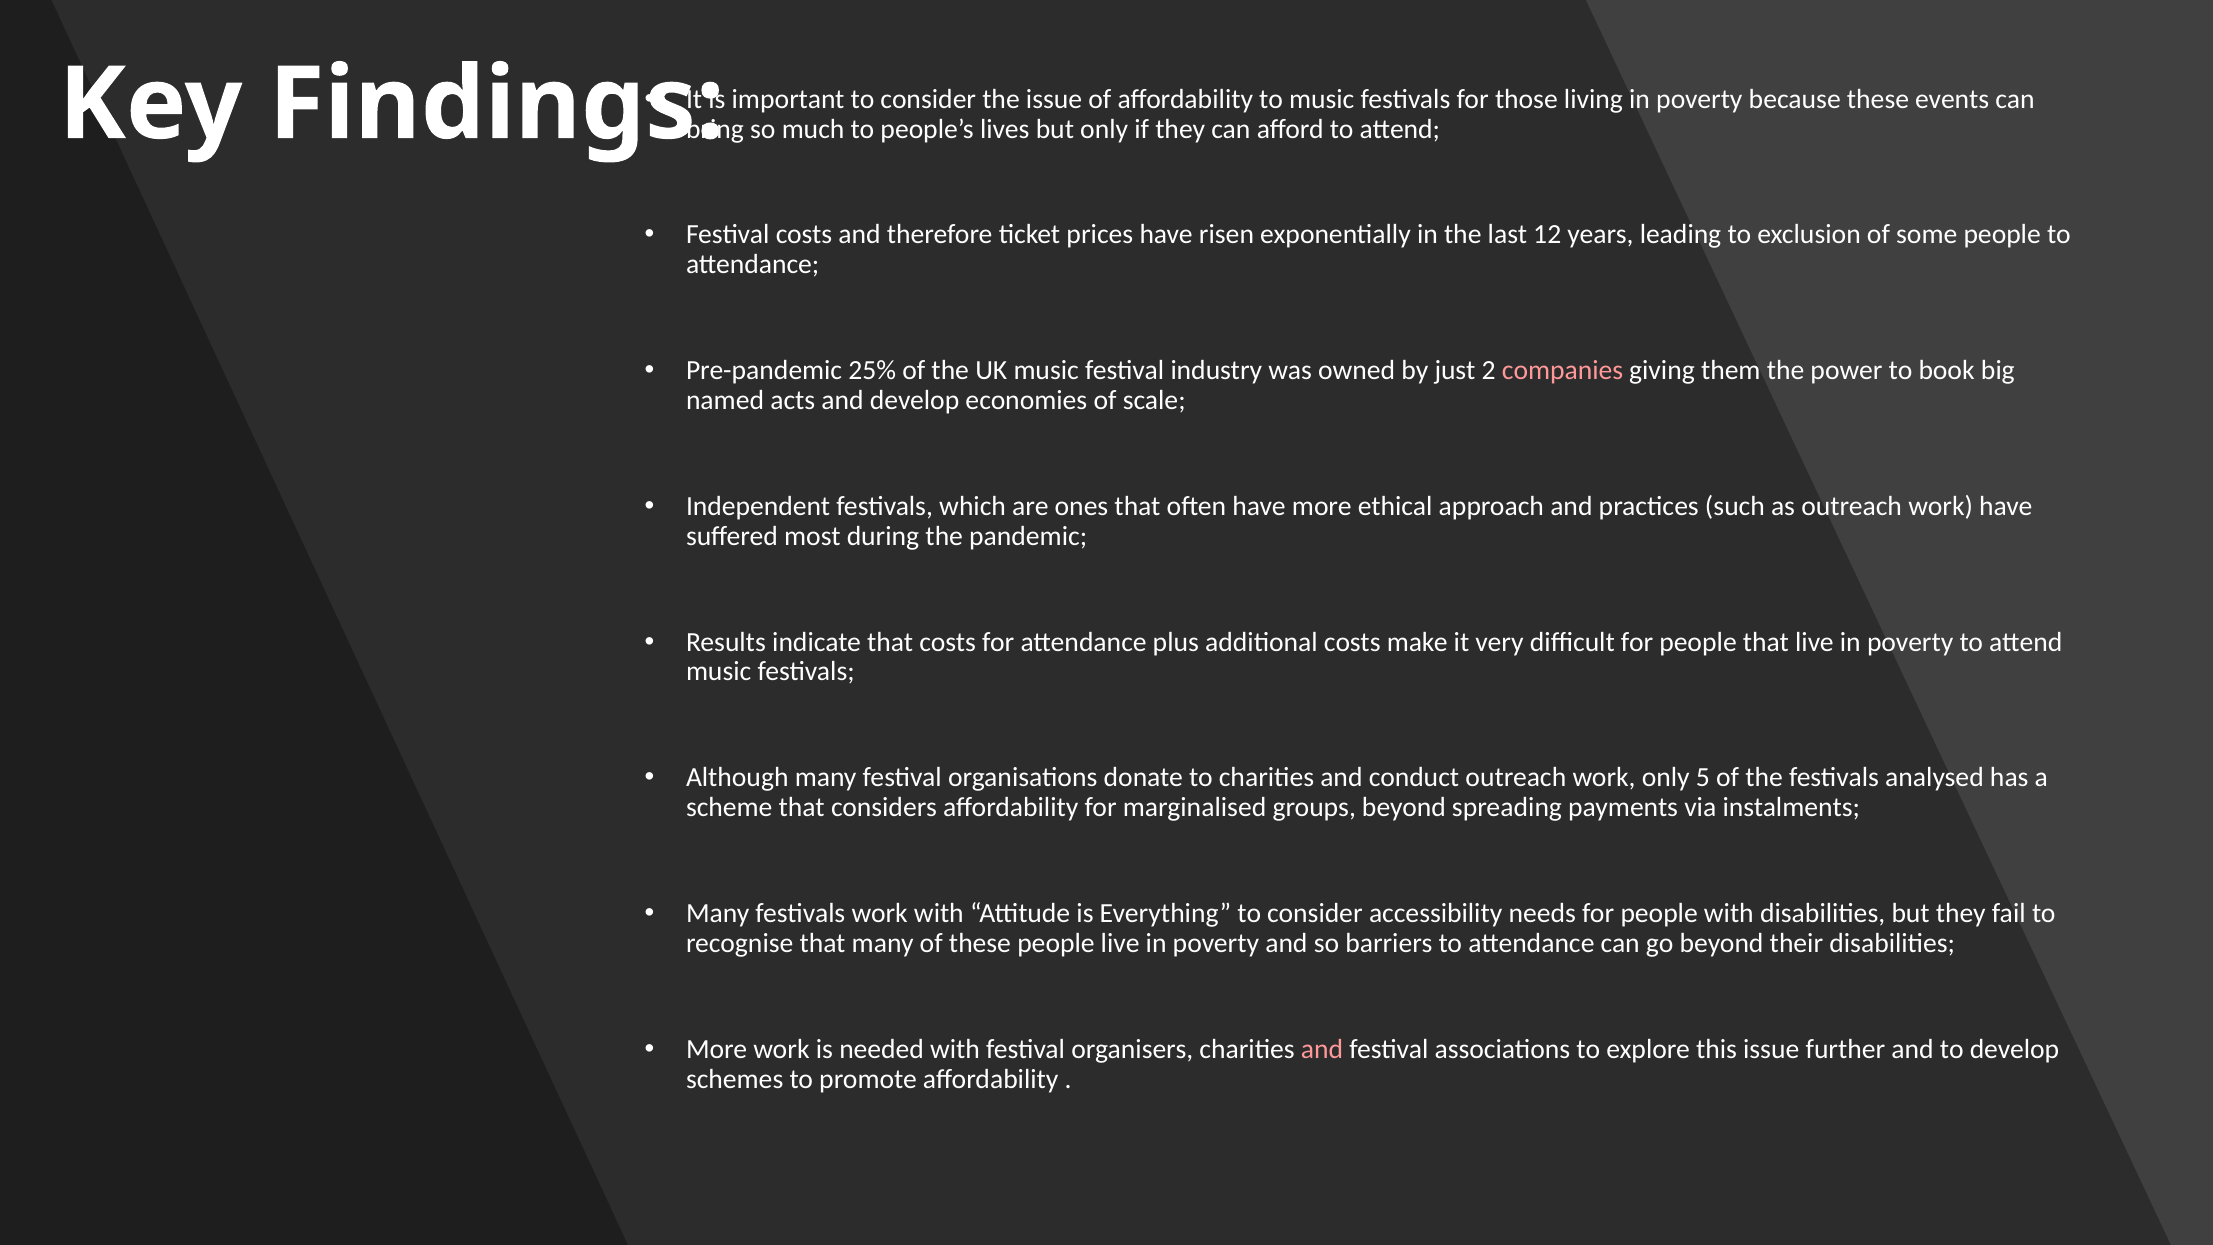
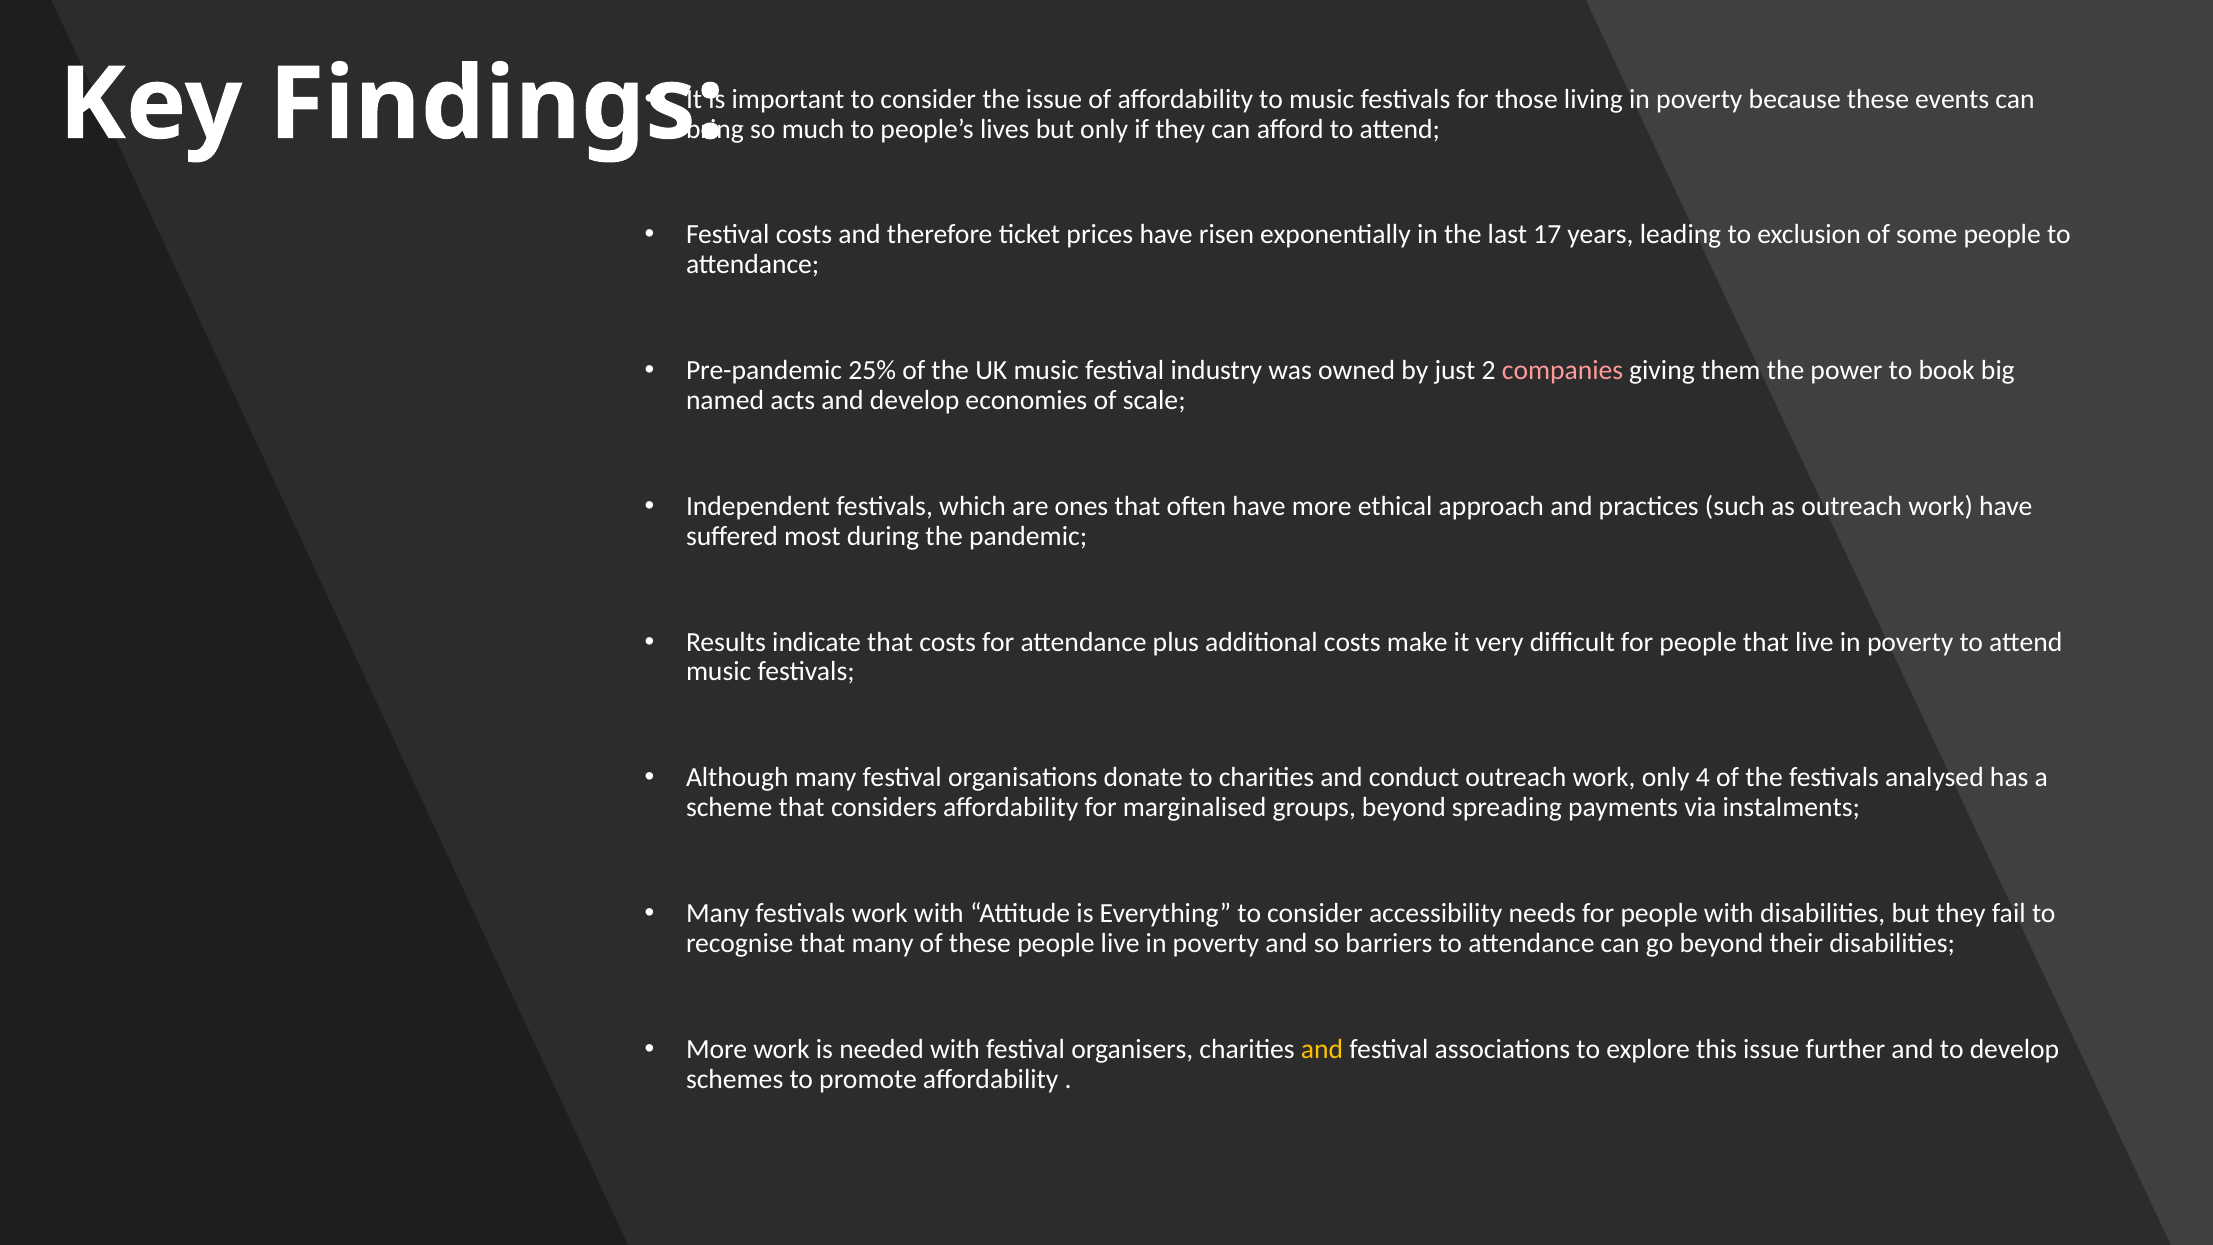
12: 12 -> 17
5: 5 -> 4
and at (1322, 1049) colour: pink -> yellow
